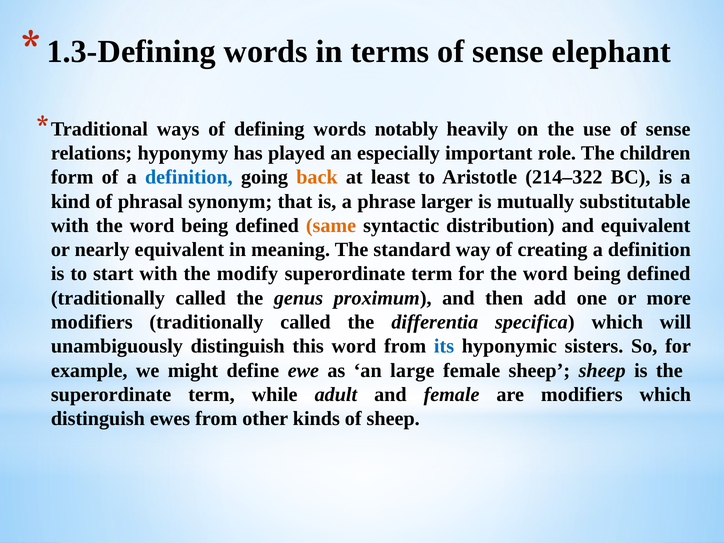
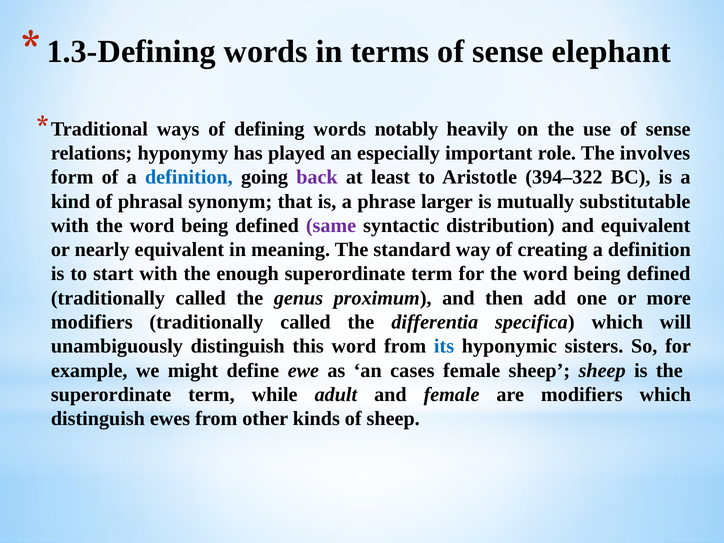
children: children -> involves
back colour: orange -> purple
214–322: 214–322 -> 394–322
same colour: orange -> purple
modify: modify -> enough
large: large -> cases
